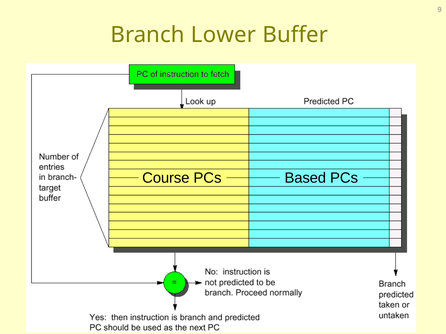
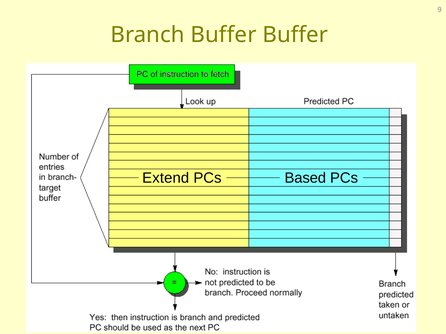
Branch Lower: Lower -> Buffer
Course: Course -> Extend
